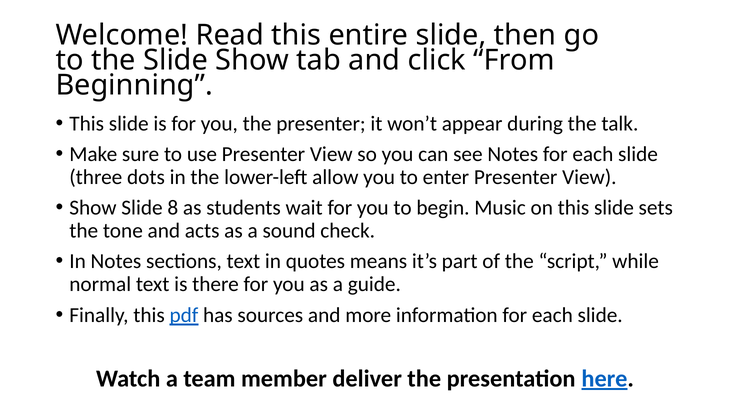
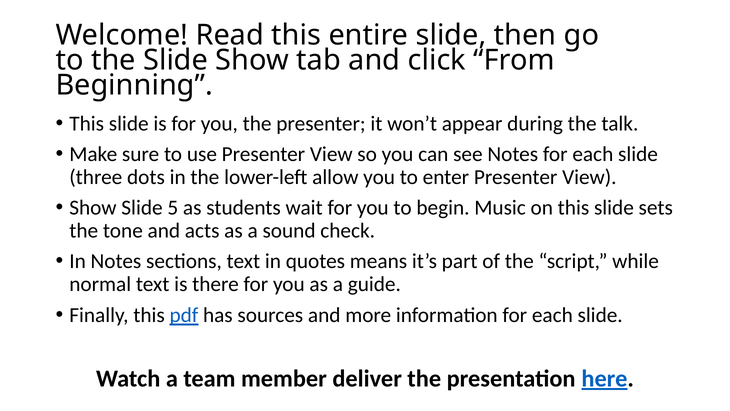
8: 8 -> 5
